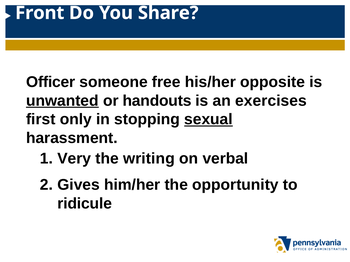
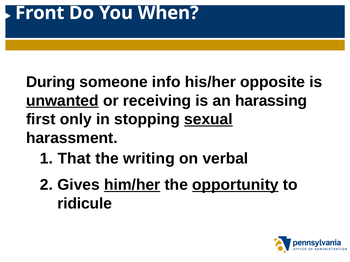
Share: Share -> When
Officer: Officer -> During
free: free -> info
handouts: handouts -> receiving
exercises: exercises -> harassing
Very: Very -> That
him/her underline: none -> present
opportunity underline: none -> present
